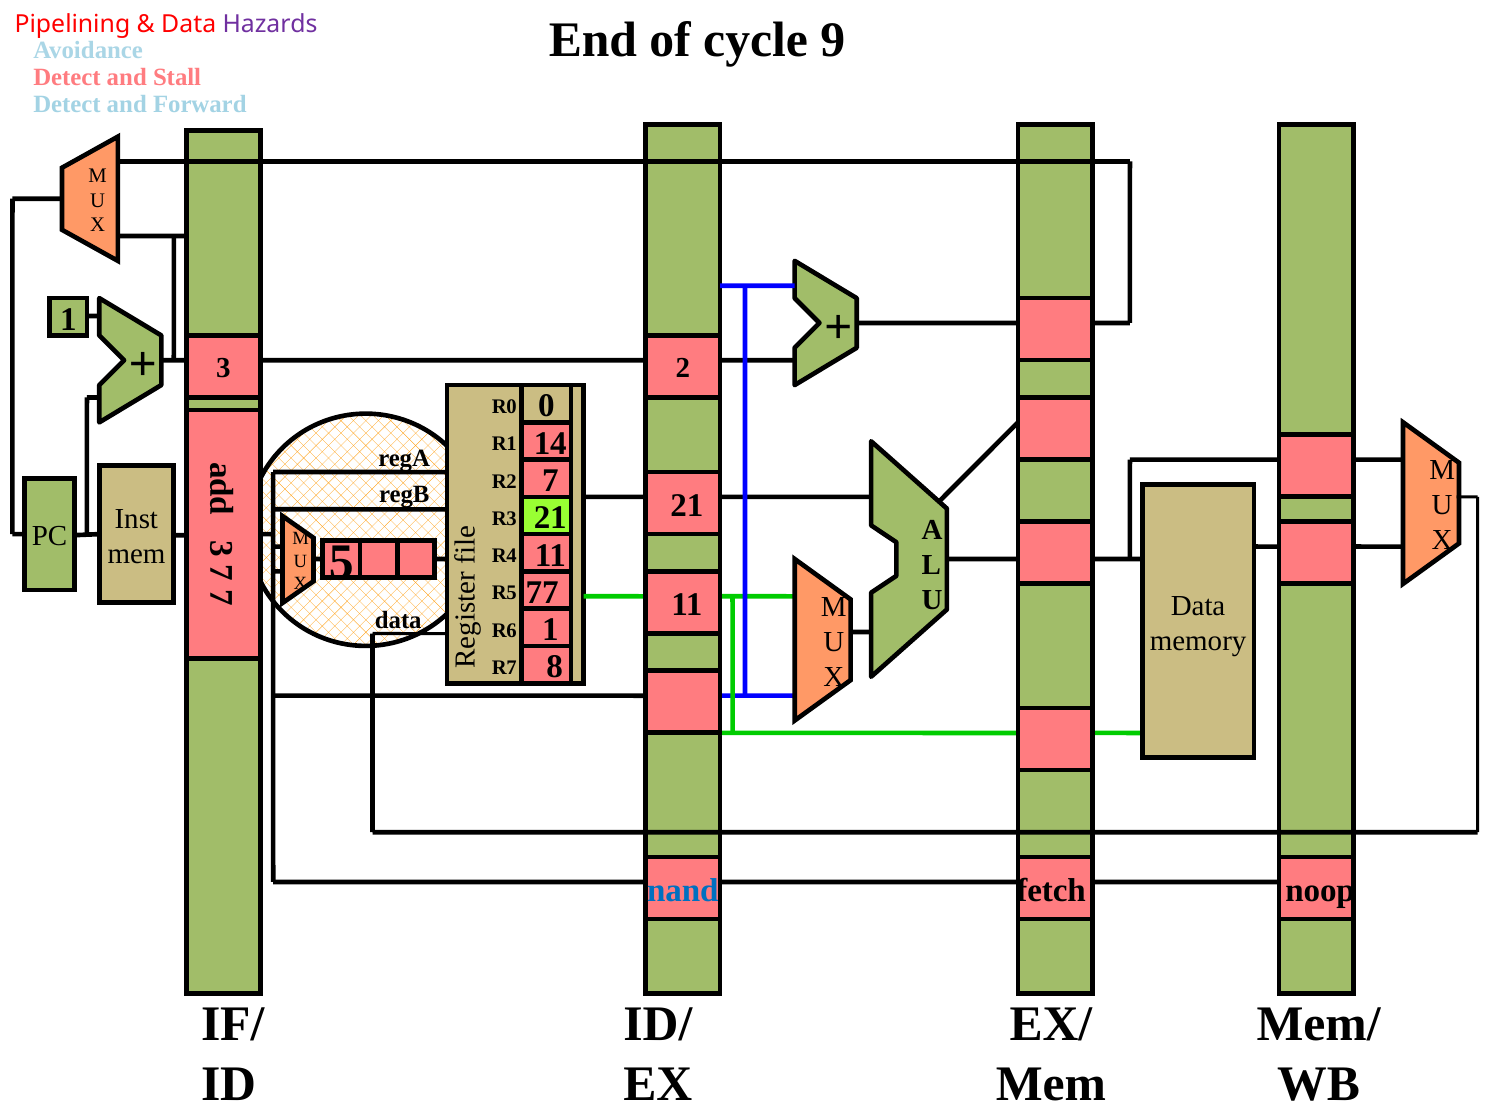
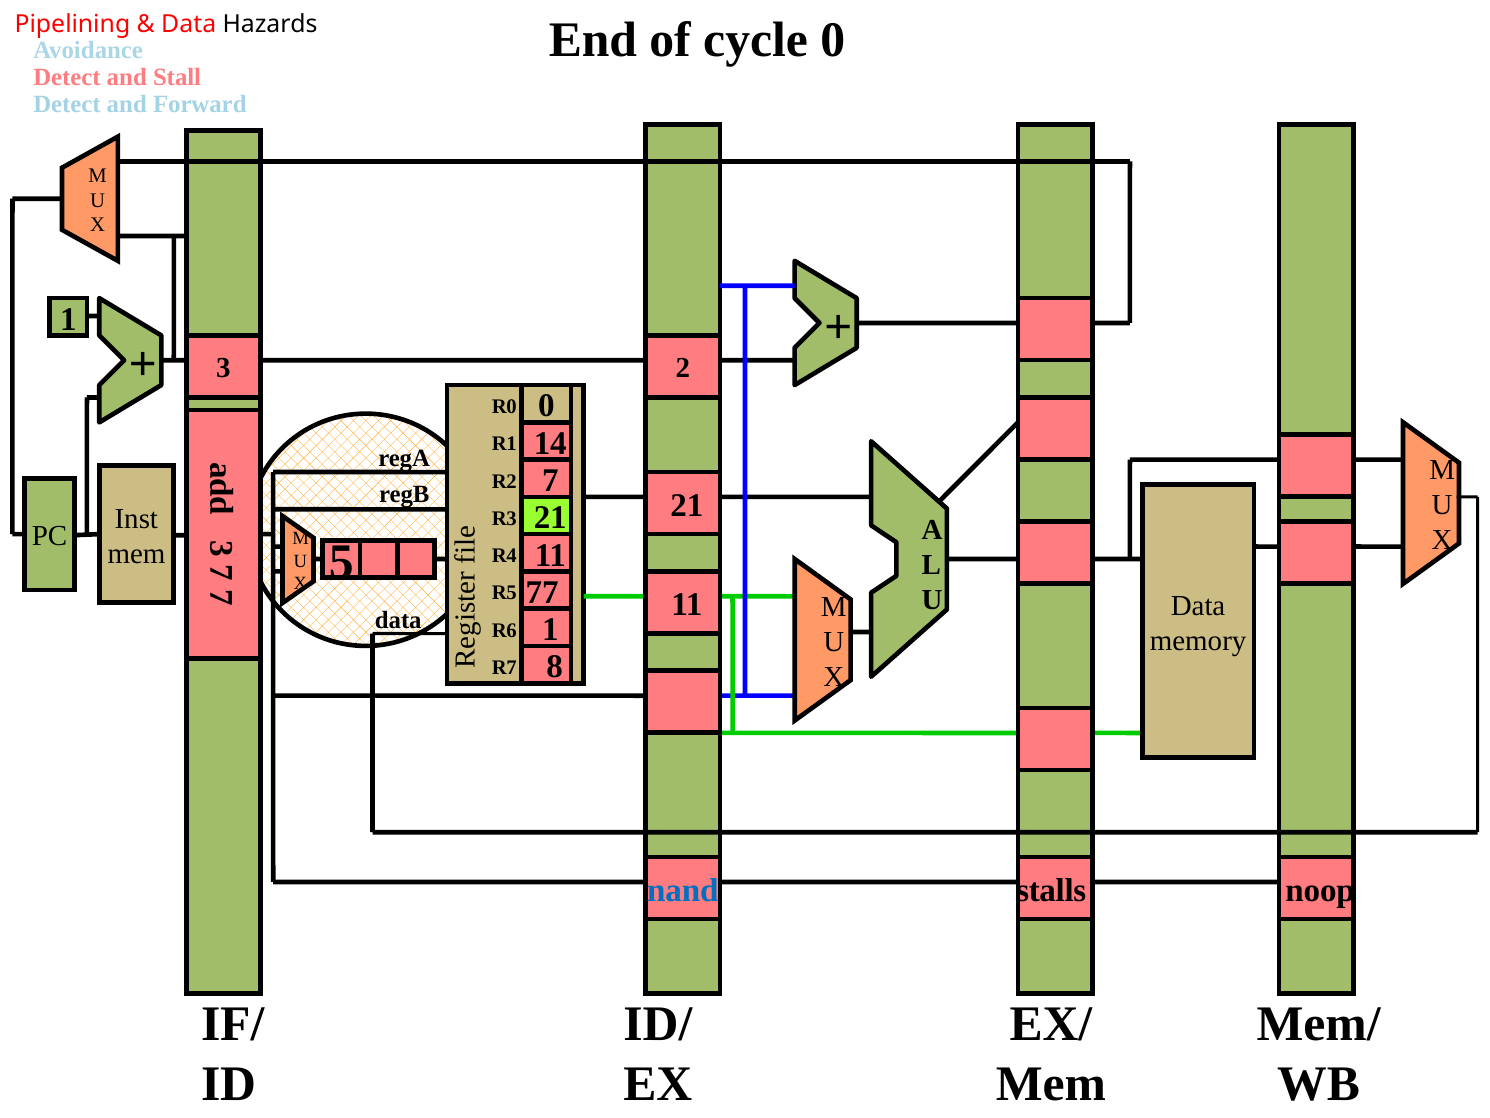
Hazards colour: purple -> black
cycle 9: 9 -> 0
fetch: fetch -> stalls
